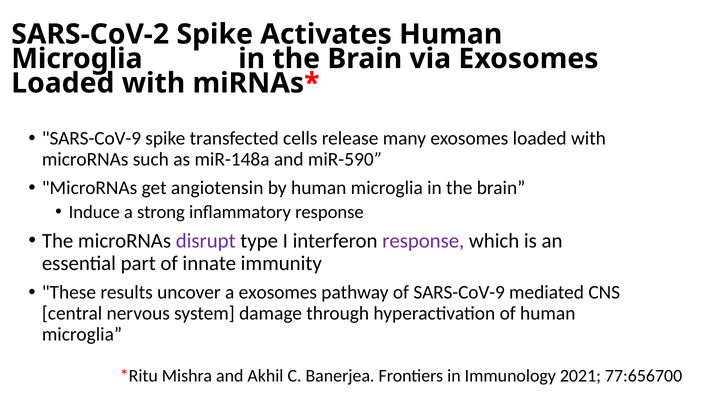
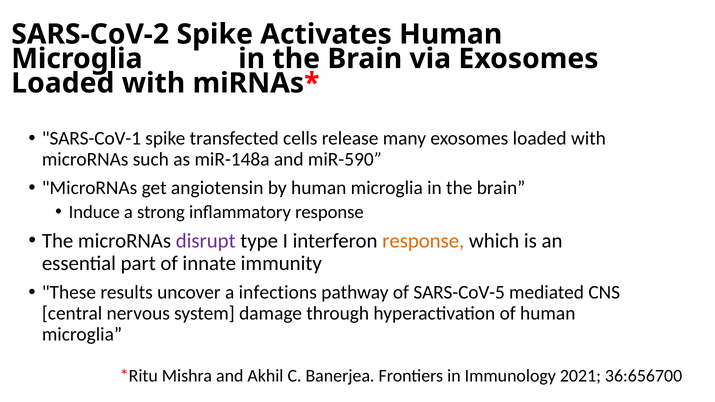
SARS-CoV-9 at (91, 139): SARS-CoV-9 -> SARS-CoV-1
response at (423, 241) colour: purple -> orange
a exosomes: exosomes -> infections
of SARS-CoV-9: SARS-CoV-9 -> SARS-CoV-5
77:656700: 77:656700 -> 36:656700
